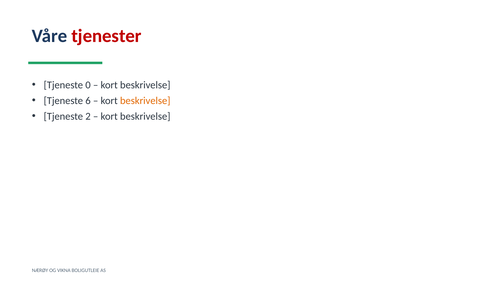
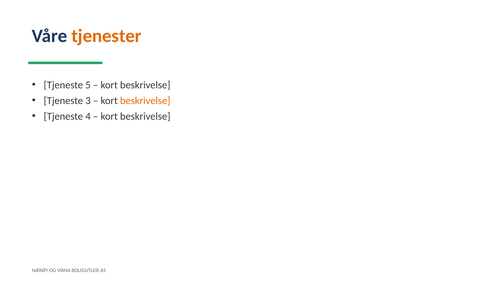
tjenester colour: red -> orange
0: 0 -> 5
6: 6 -> 3
2: 2 -> 4
